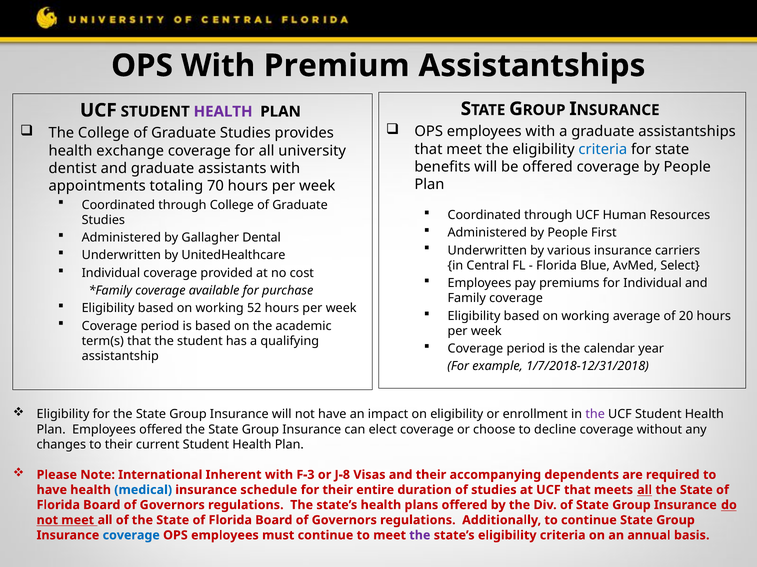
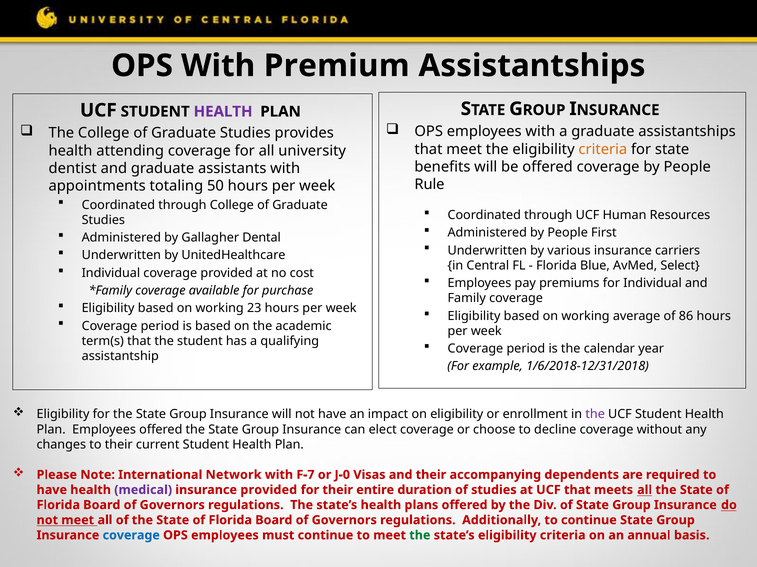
criteria at (603, 149) colour: blue -> orange
exchange: exchange -> attending
Plan at (429, 185): Plan -> Rule
70: 70 -> 50
52: 52 -> 23
20: 20 -> 86
1/7/2018-12/31/2018: 1/7/2018-12/31/2018 -> 1/6/2018-12/31/2018
Inherent: Inherent -> Network
F-3: F-3 -> F-7
J-8: J-8 -> J-0
medical colour: blue -> purple
insurance schedule: schedule -> provided
the at (420, 536) colour: purple -> green
